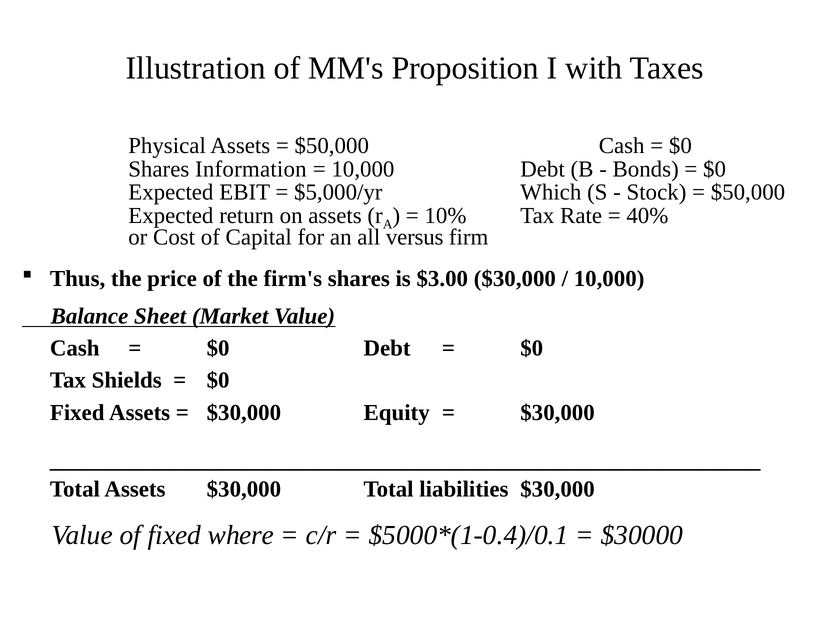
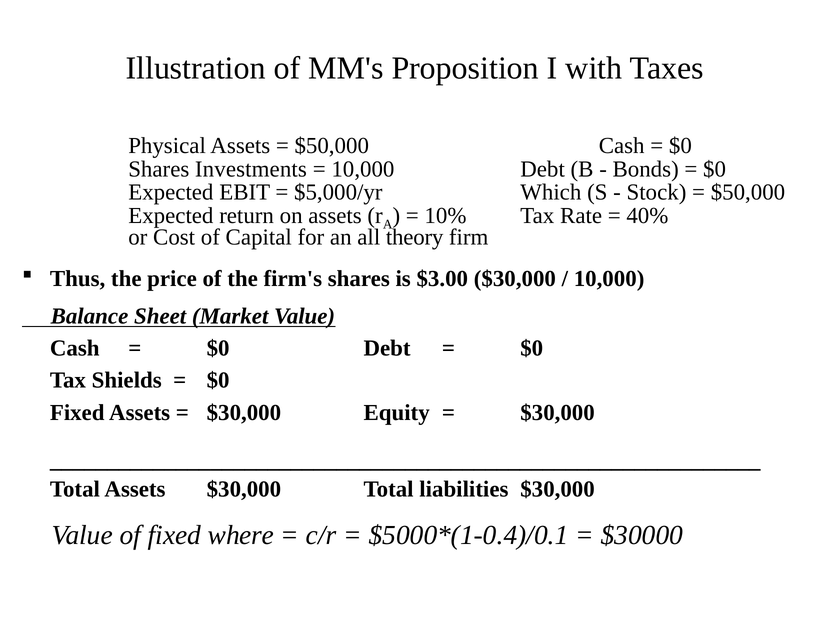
Information: Information -> Investments
versus: versus -> theory
